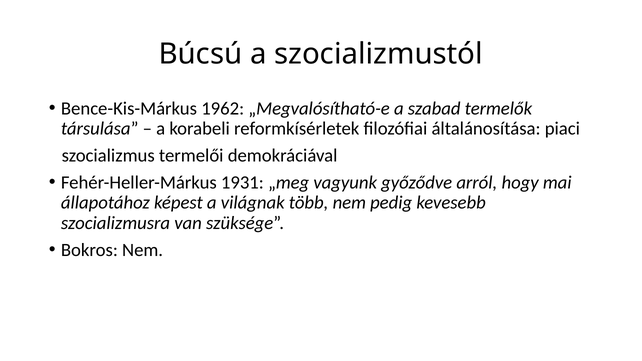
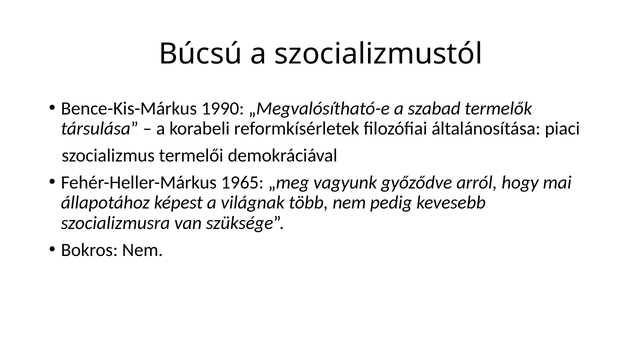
1962: 1962 -> 1990
1931: 1931 -> 1965
